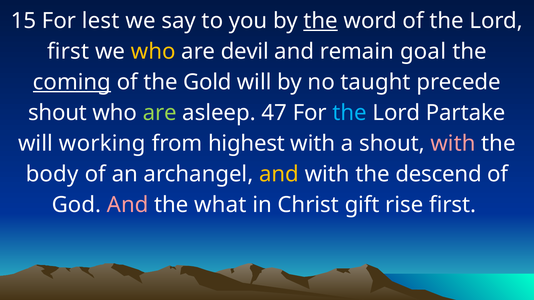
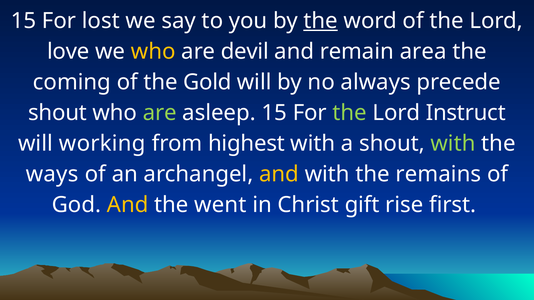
lest: lest -> lost
first at (68, 52): first -> love
goal: goal -> area
coming underline: present -> none
taught: taught -> always
asleep 47: 47 -> 15
the at (350, 113) colour: light blue -> light green
Partake: Partake -> Instruct
with at (453, 144) colour: pink -> light green
body: body -> ways
descend: descend -> remains
And at (128, 205) colour: pink -> yellow
what: what -> went
